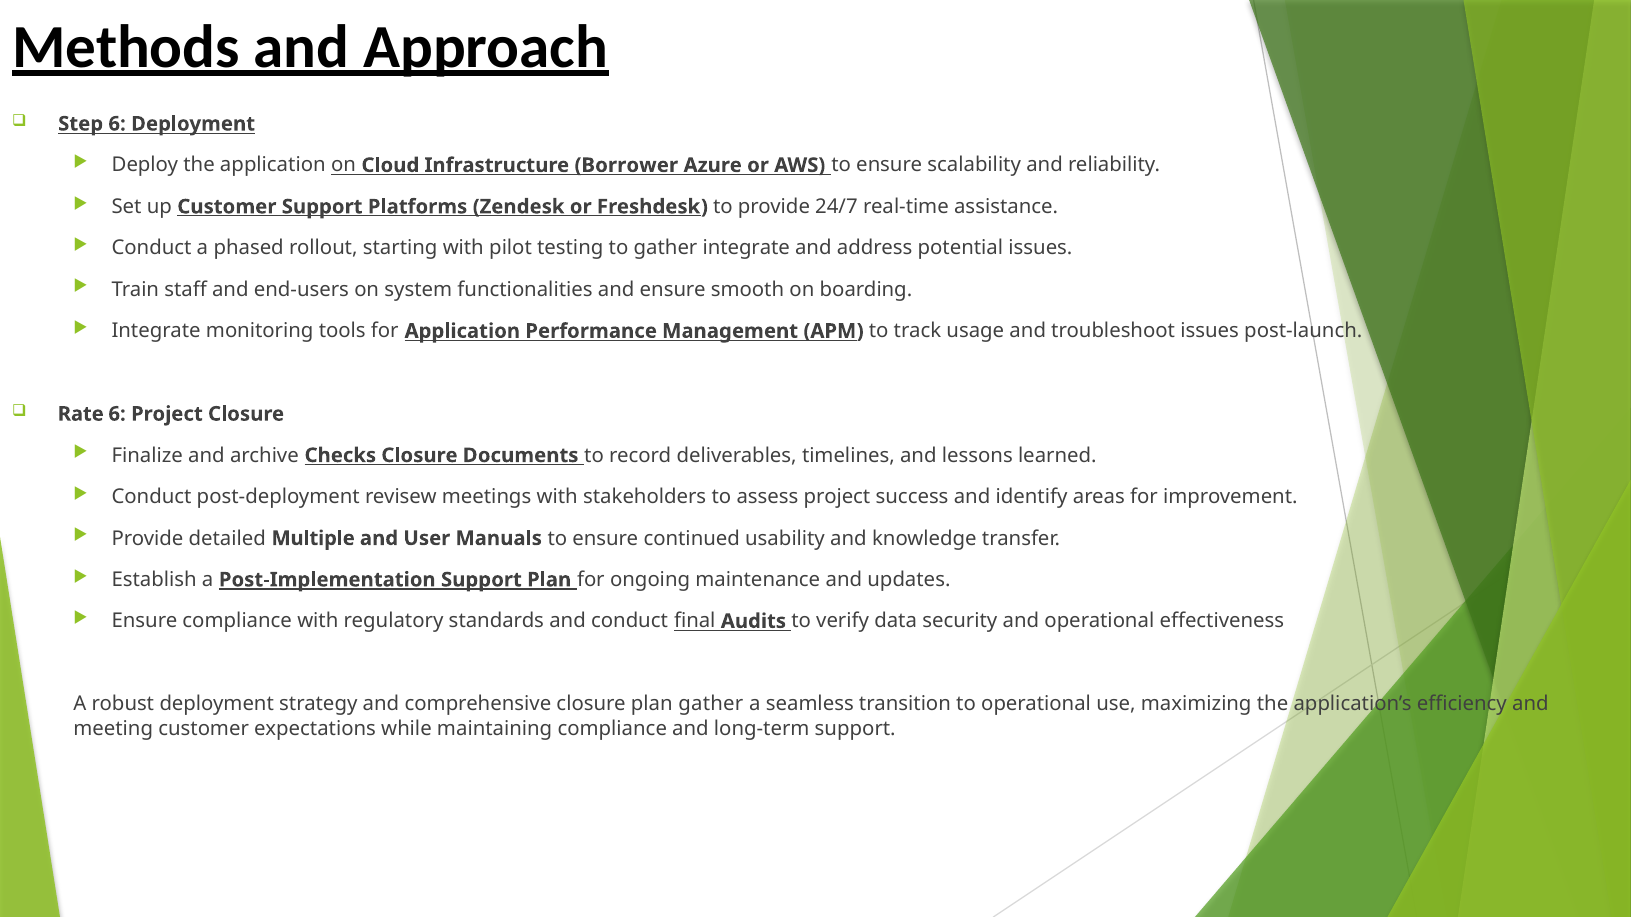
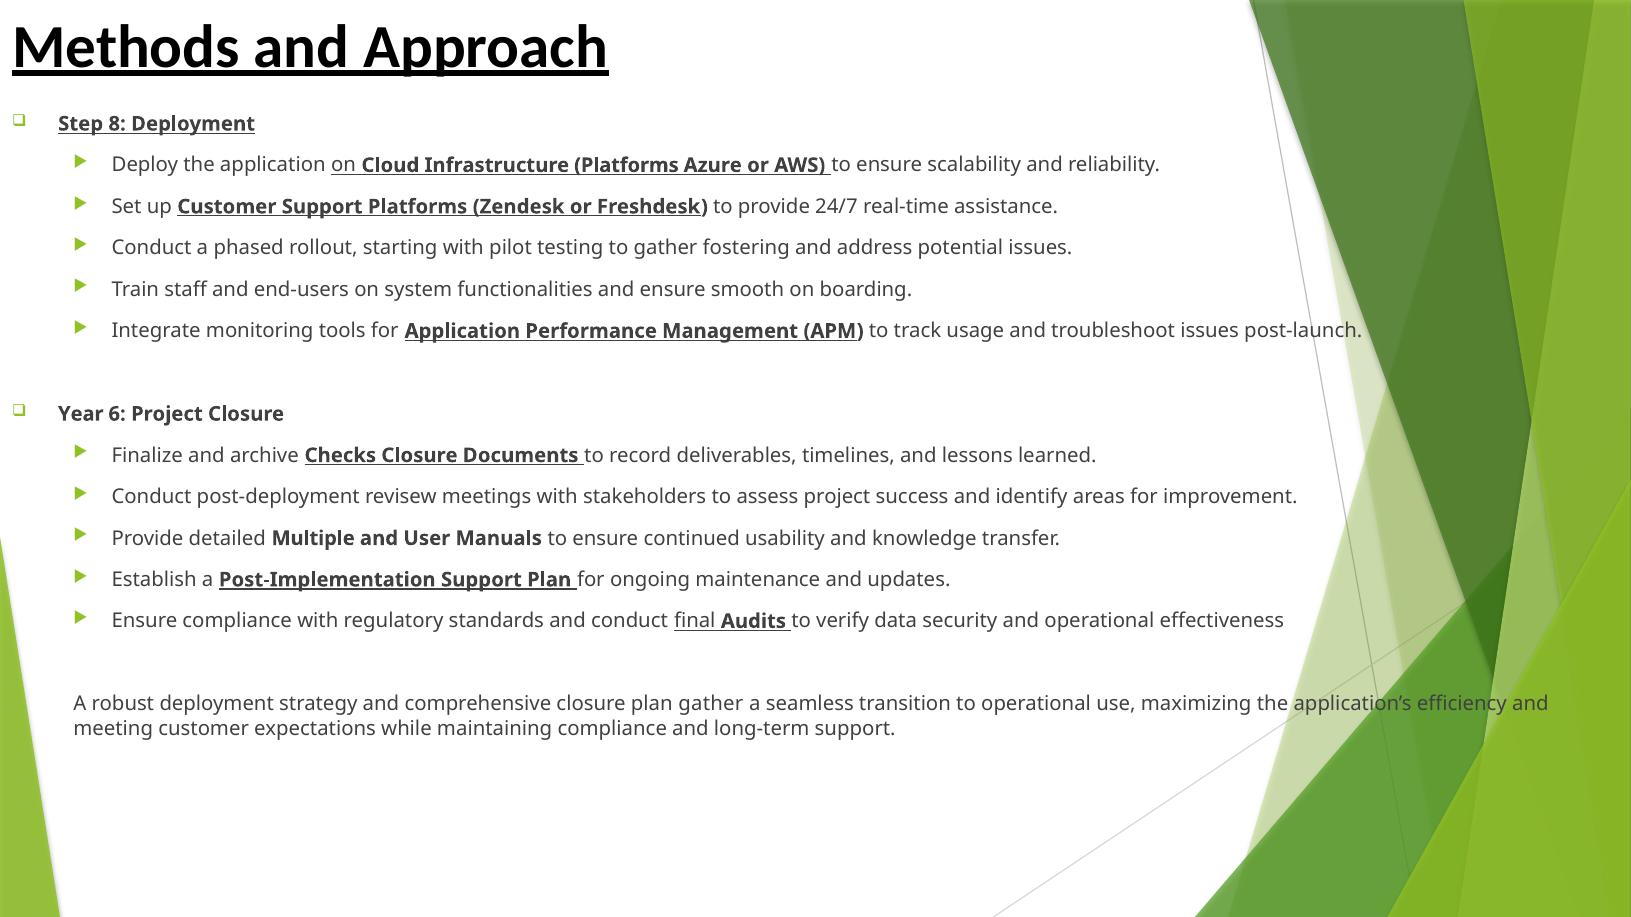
Step 6: 6 -> 8
Infrastructure Borrower: Borrower -> Platforms
gather integrate: integrate -> fostering
Rate: Rate -> Year
